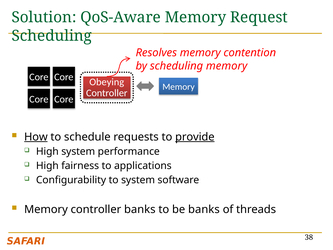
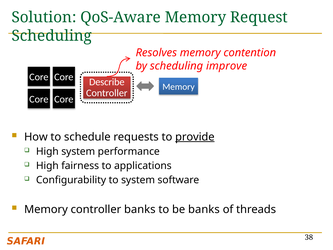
scheduling memory: memory -> improve
Obeying: Obeying -> Describe
How underline: present -> none
